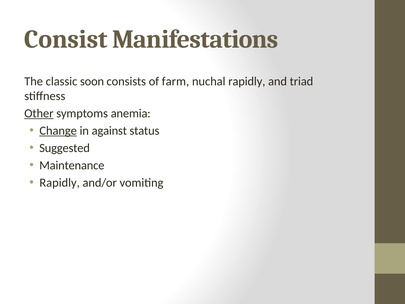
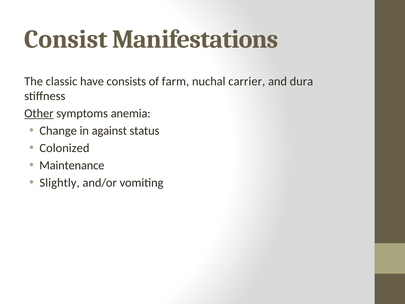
soon: soon -> have
nuchal rapidly: rapidly -> carrier
triad: triad -> dura
Change underline: present -> none
Suggested: Suggested -> Colonized
Rapidly at (60, 183): Rapidly -> Slightly
